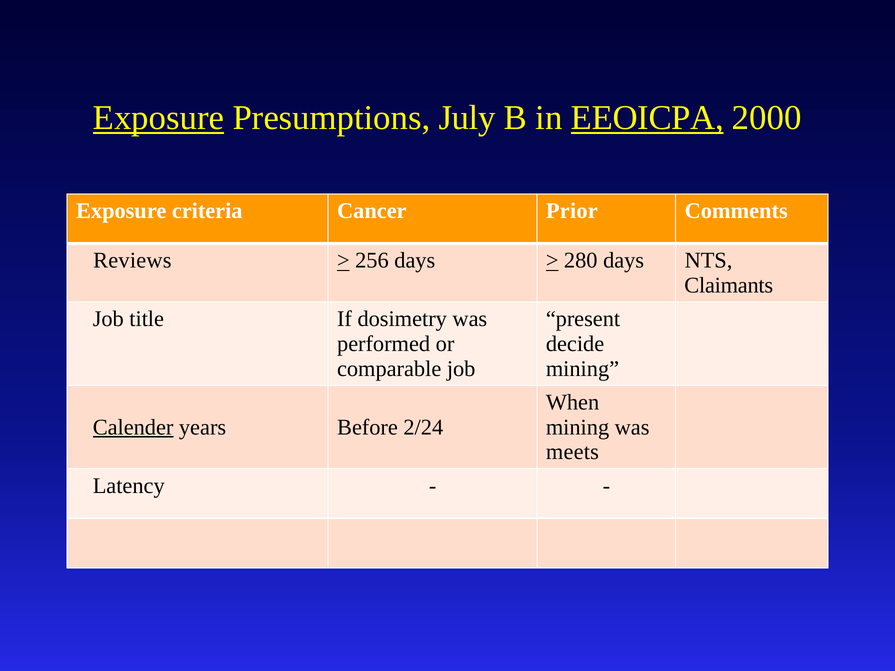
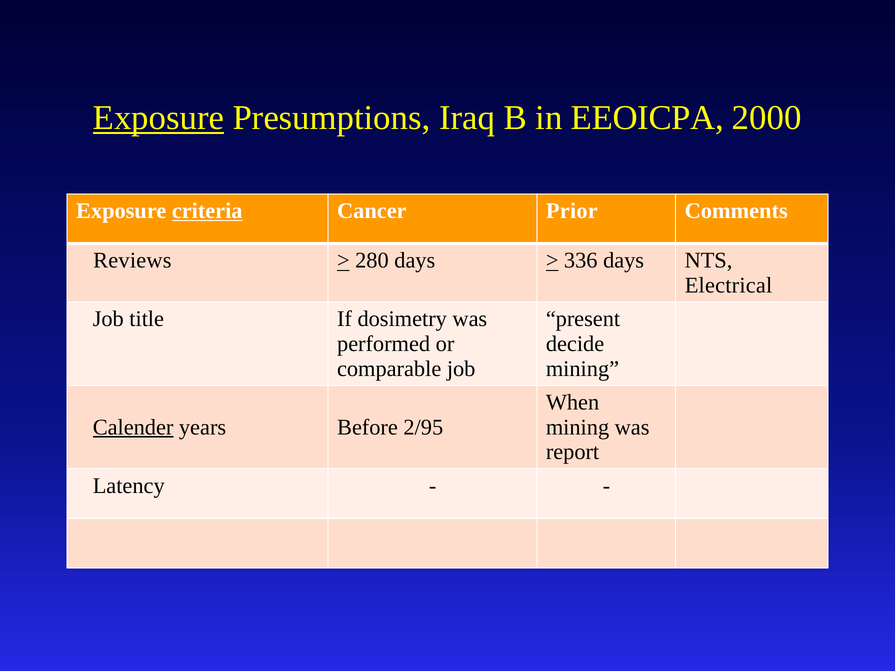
July: July -> Iraq
EEOICPA underline: present -> none
criteria underline: none -> present
256: 256 -> 280
280: 280 -> 336
Claimants: Claimants -> Electrical
2/24: 2/24 -> 2/95
meets: meets -> report
